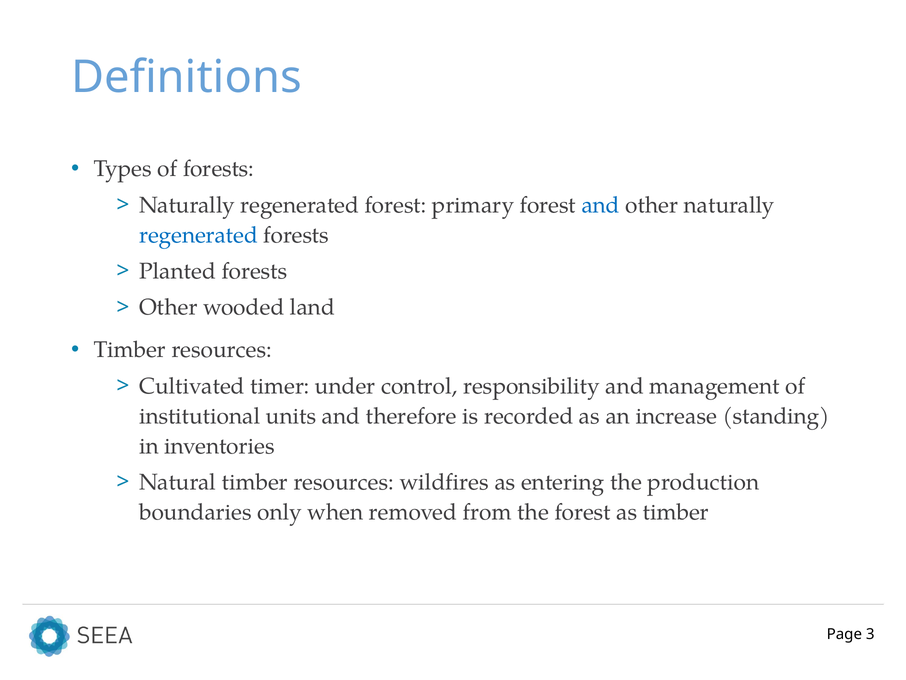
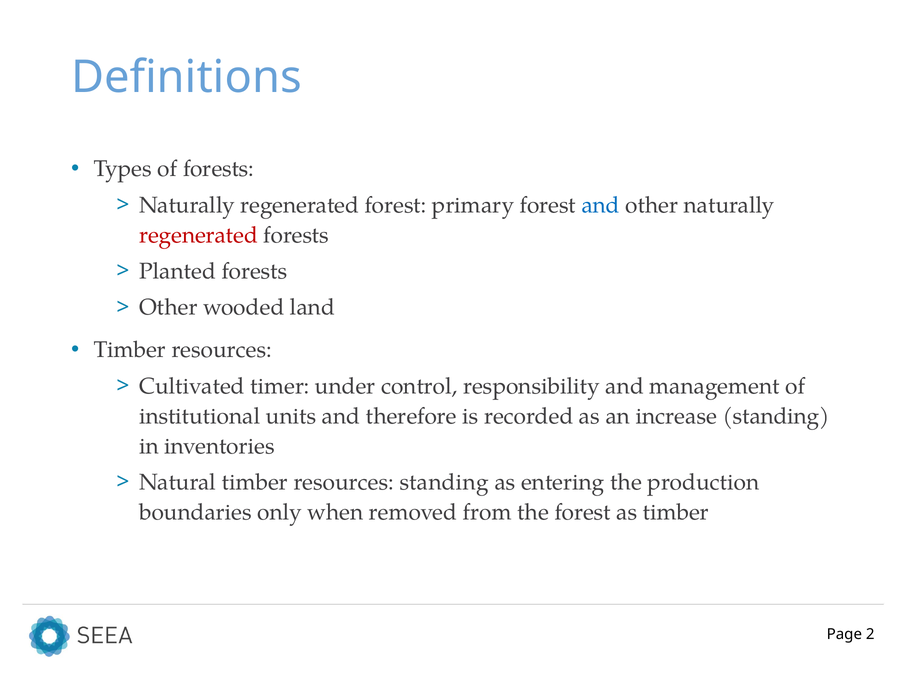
regenerated at (199, 235) colour: blue -> red
resources wildfires: wildfires -> standing
3: 3 -> 2
